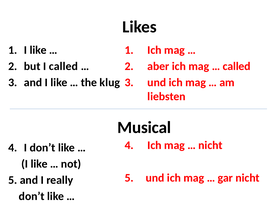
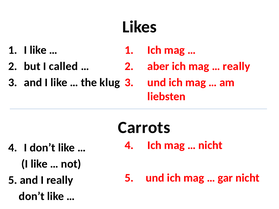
called at (237, 66): called -> really
Musical: Musical -> Carrots
